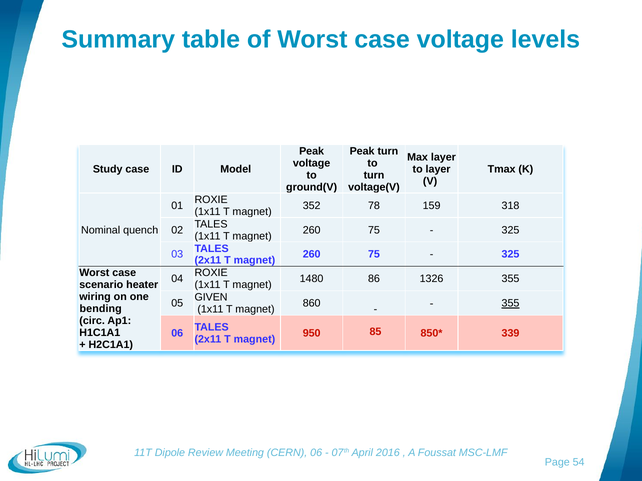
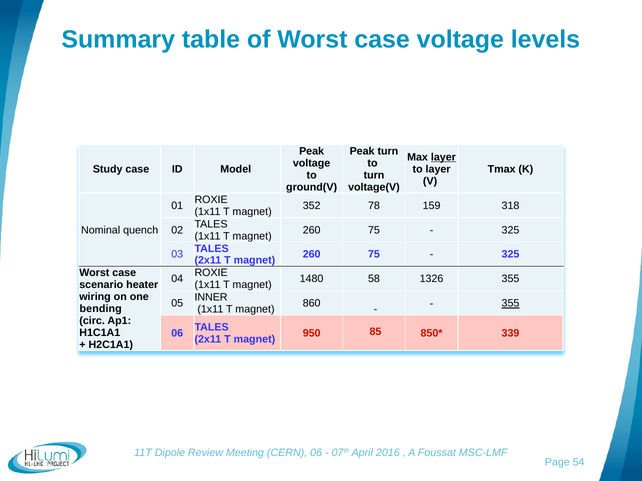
layer at (443, 157) underline: none -> present
86: 86 -> 58
GIVEN: GIVEN -> INNER
